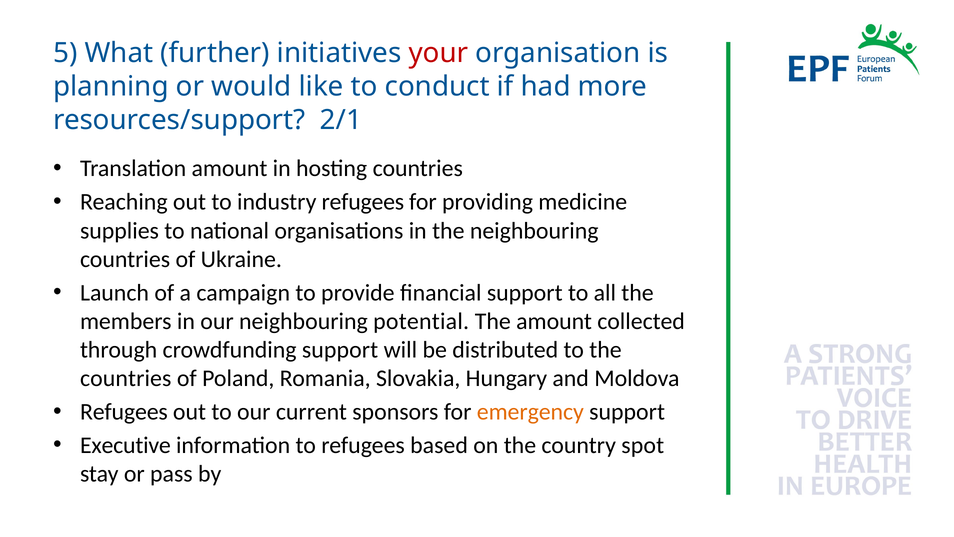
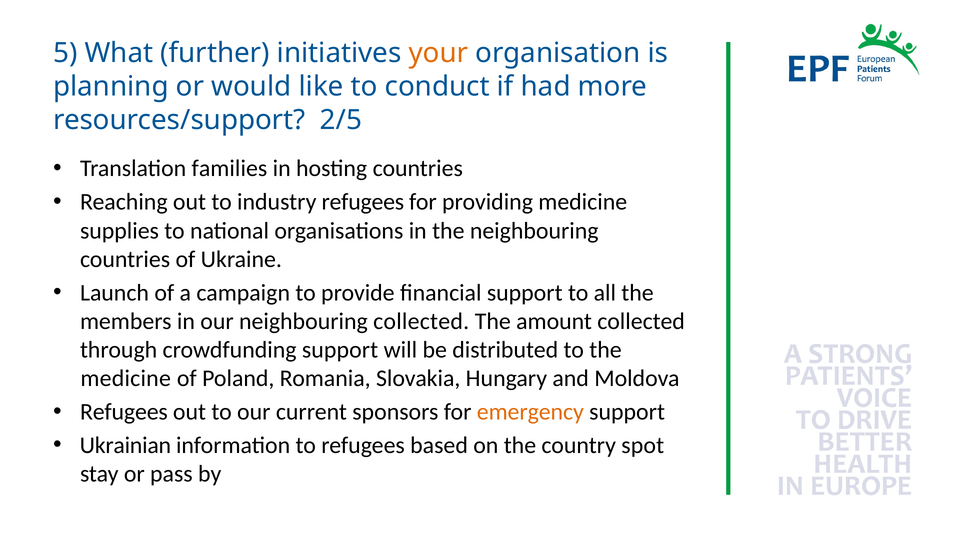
your colour: red -> orange
2/1: 2/1 -> 2/5
Translation amount: amount -> families
neighbouring potential: potential -> collected
countries at (126, 378): countries -> medicine
Executive: Executive -> Ukrainian
